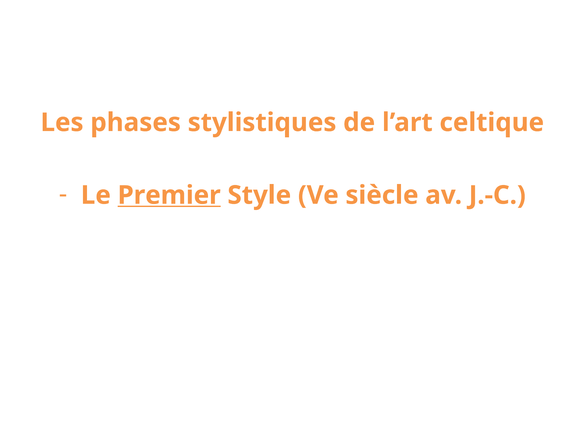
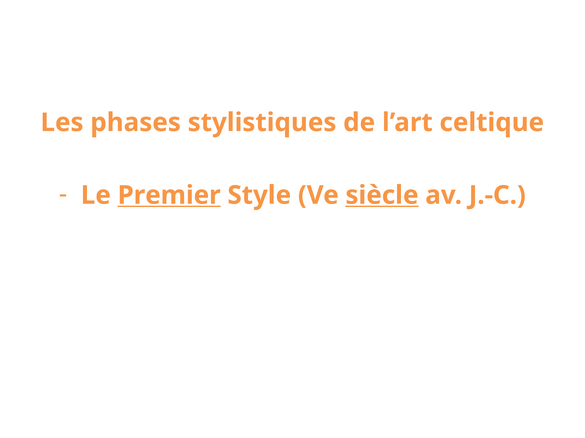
siècle underline: none -> present
